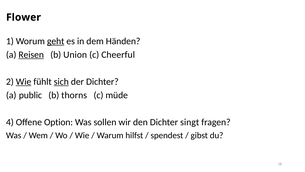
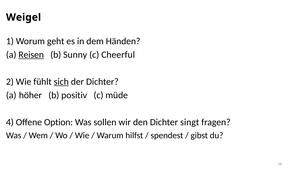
Flower: Flower -> Weigel
geht underline: present -> none
Union: Union -> Sunny
Wie at (24, 81) underline: present -> none
public: public -> höher
thorns: thorns -> positiv
